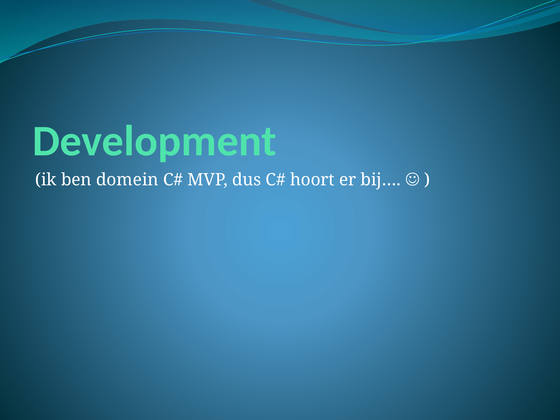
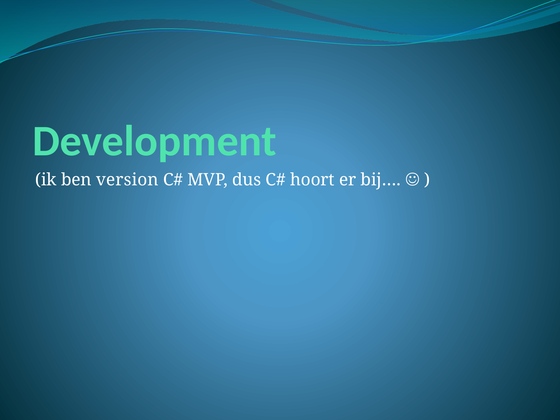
domein: domein -> version
